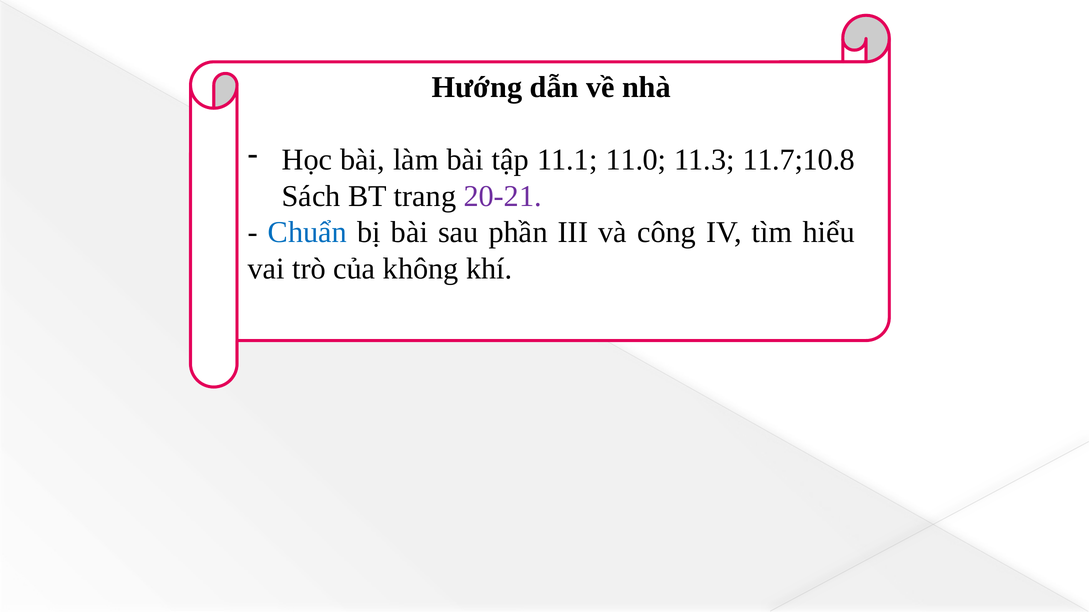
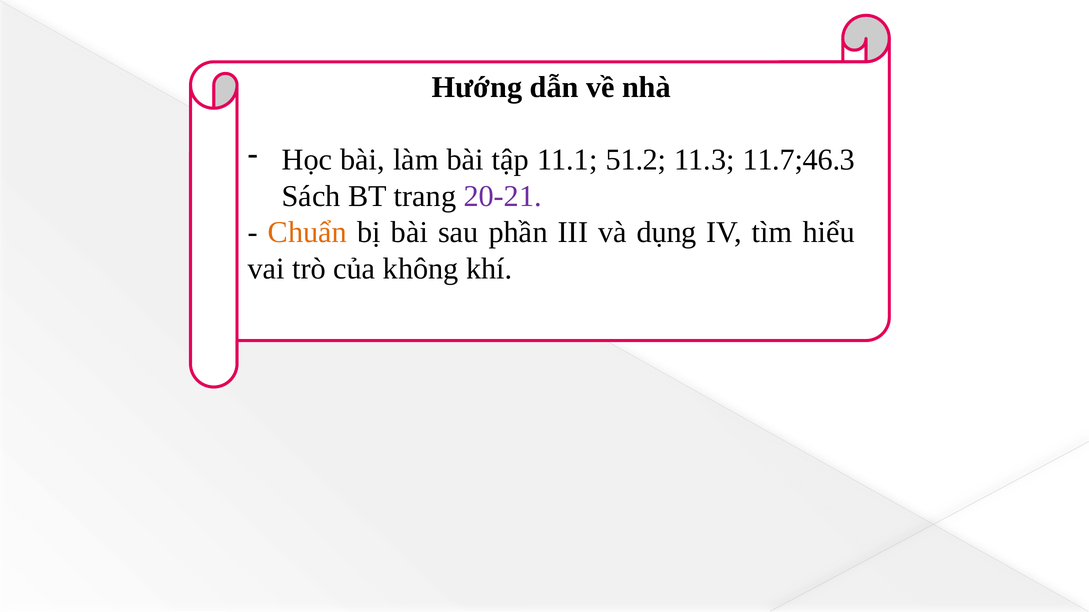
11.0: 11.0 -> 51.2
11.7;10.8: 11.7;10.8 -> 11.7;46.3
Chuẩn colour: blue -> orange
công: công -> dụng
